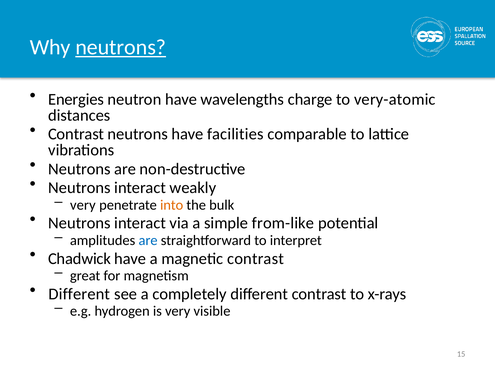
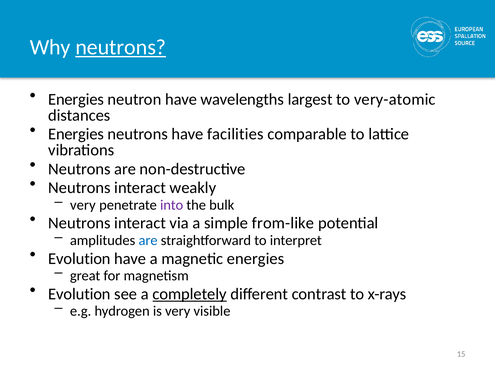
charge: charge -> largest
Contrast at (76, 134): Contrast -> Energies
into colour: orange -> purple
Chadwick at (79, 259): Chadwick -> Evolution
magnetic contrast: contrast -> energies
Different at (79, 294): Different -> Evolution
completely underline: none -> present
